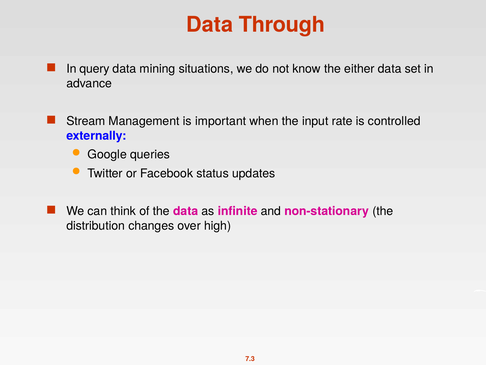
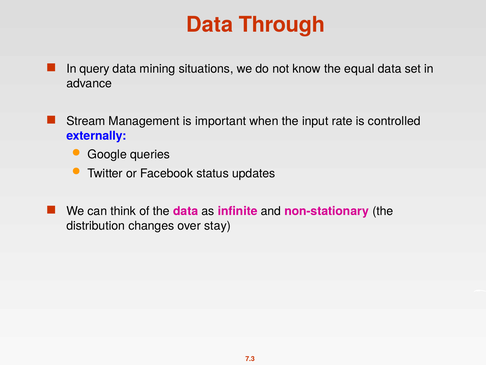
either: either -> equal
high: high -> stay
